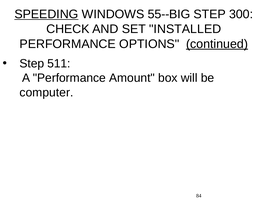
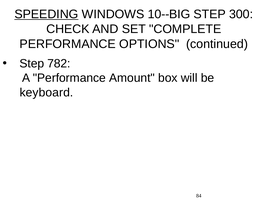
55--BIG: 55--BIG -> 10--BIG
INSTALLED: INSTALLED -> COMPLETE
continued underline: present -> none
511: 511 -> 782
computer: computer -> keyboard
